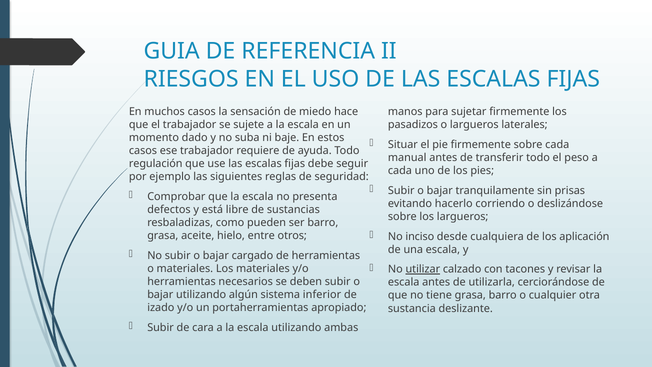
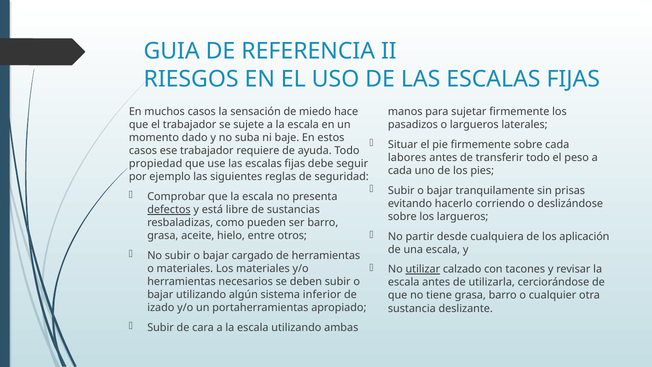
manual: manual -> labores
regulación: regulación -> propiedad
defectos underline: none -> present
inciso: inciso -> partir
